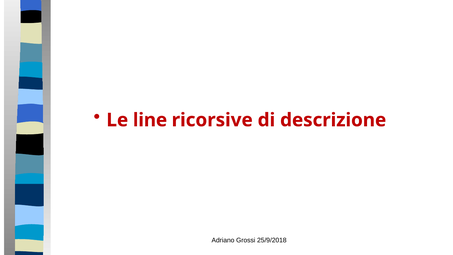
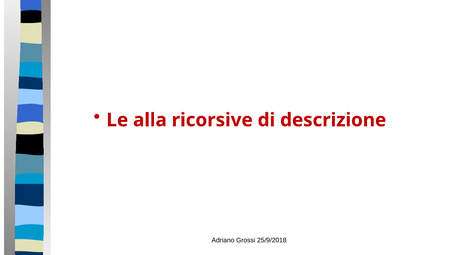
line: line -> alla
